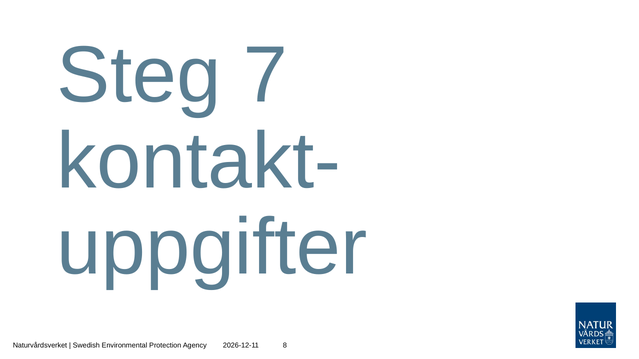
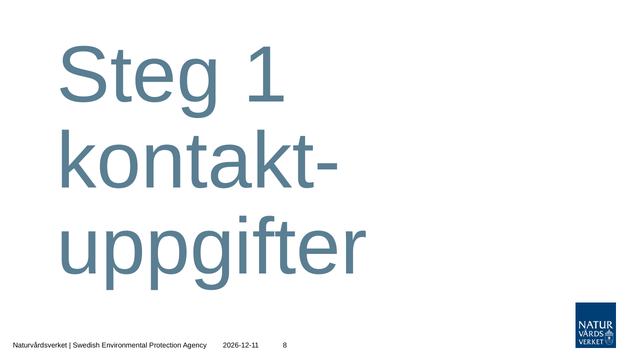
7: 7 -> 1
